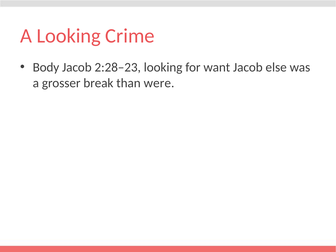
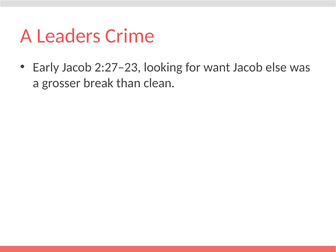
A Looking: Looking -> Leaders
Body: Body -> Early
2:28–23: 2:28–23 -> 2:27–23
were: were -> clean
